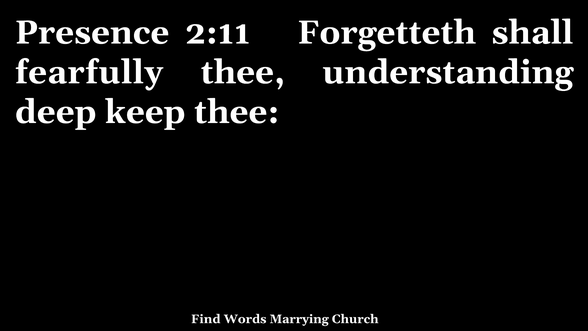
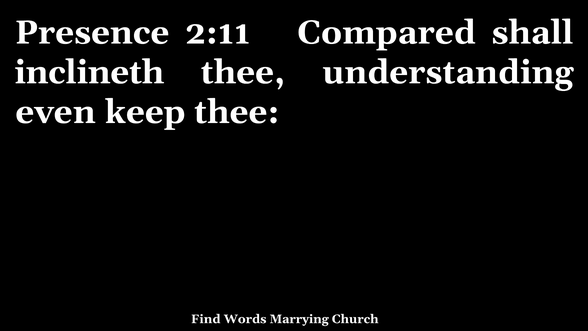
Forgetteth: Forgetteth -> Compared
fearfully: fearfully -> inclineth
deep: deep -> even
